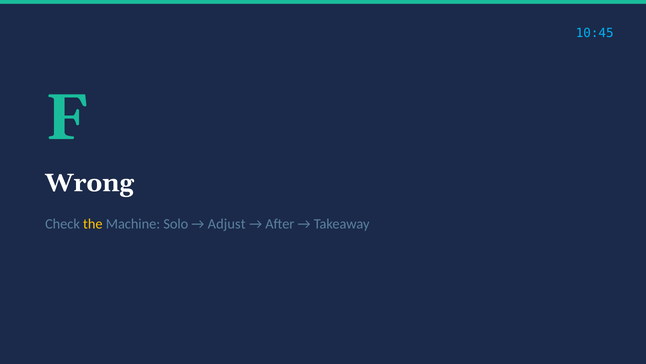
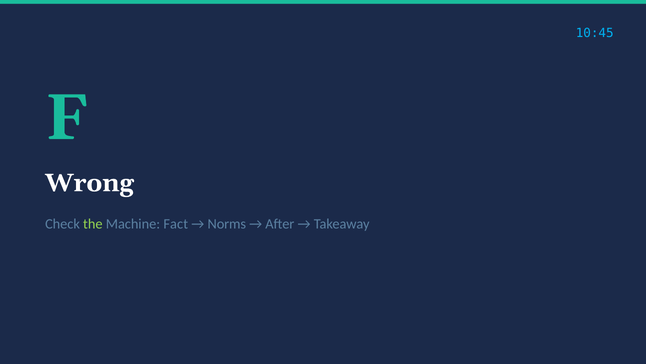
the colour: yellow -> light green
Solo: Solo -> Fact
Adjust: Adjust -> Norms
